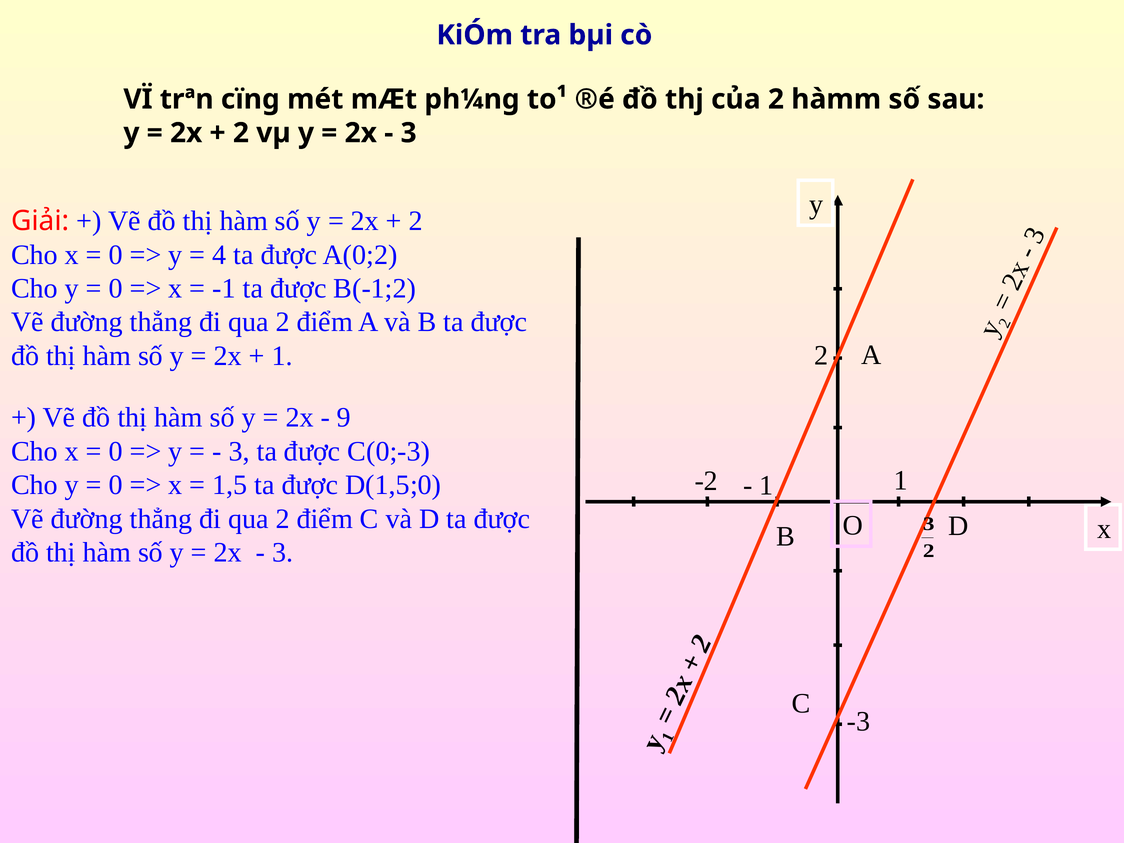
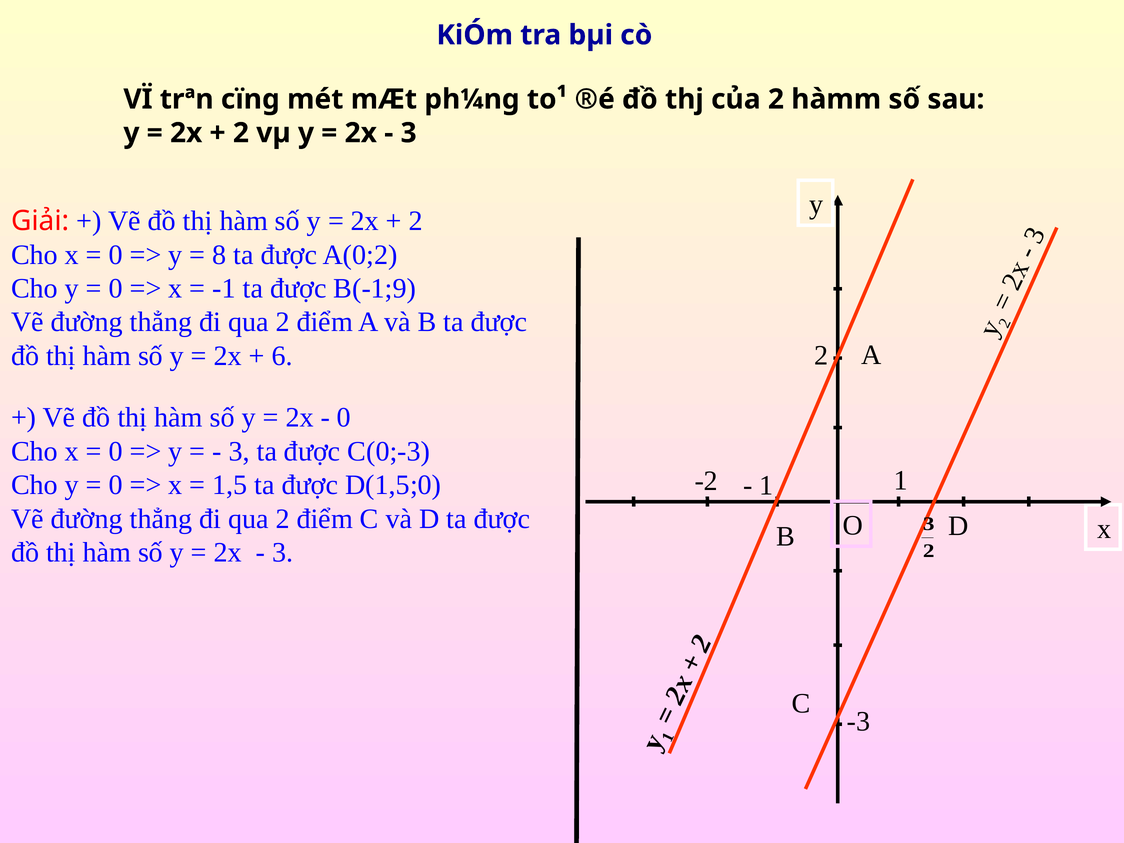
4: 4 -> 8
B(-1;2: B(-1;2 -> B(-1;9
1 at (282, 356): 1 -> 6
9 at (344, 418): 9 -> 0
